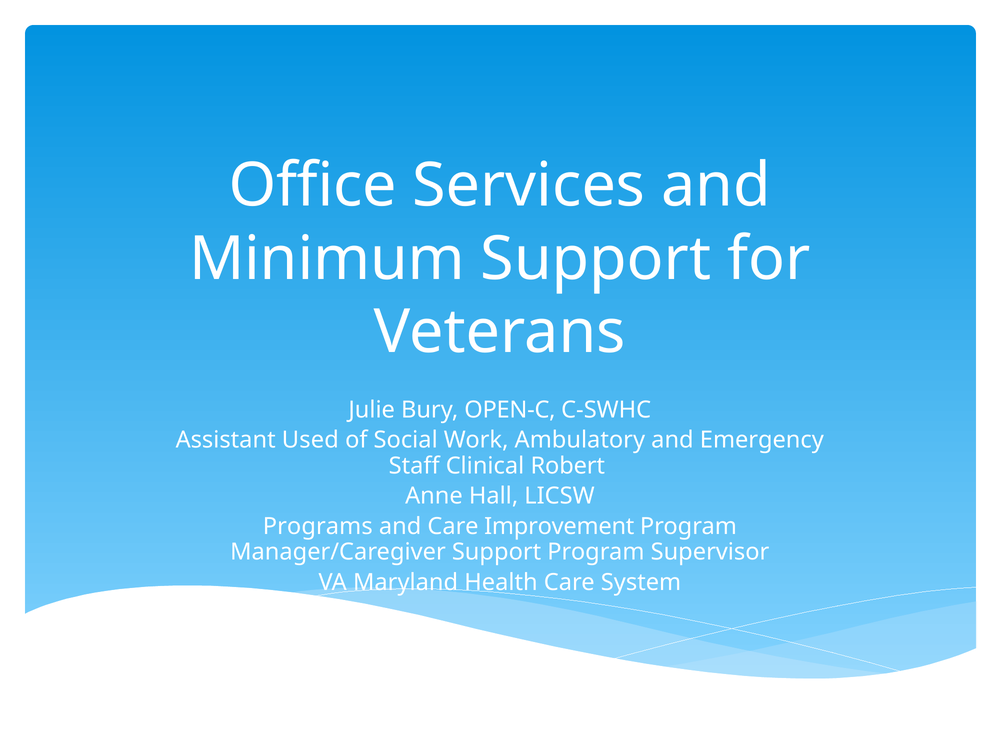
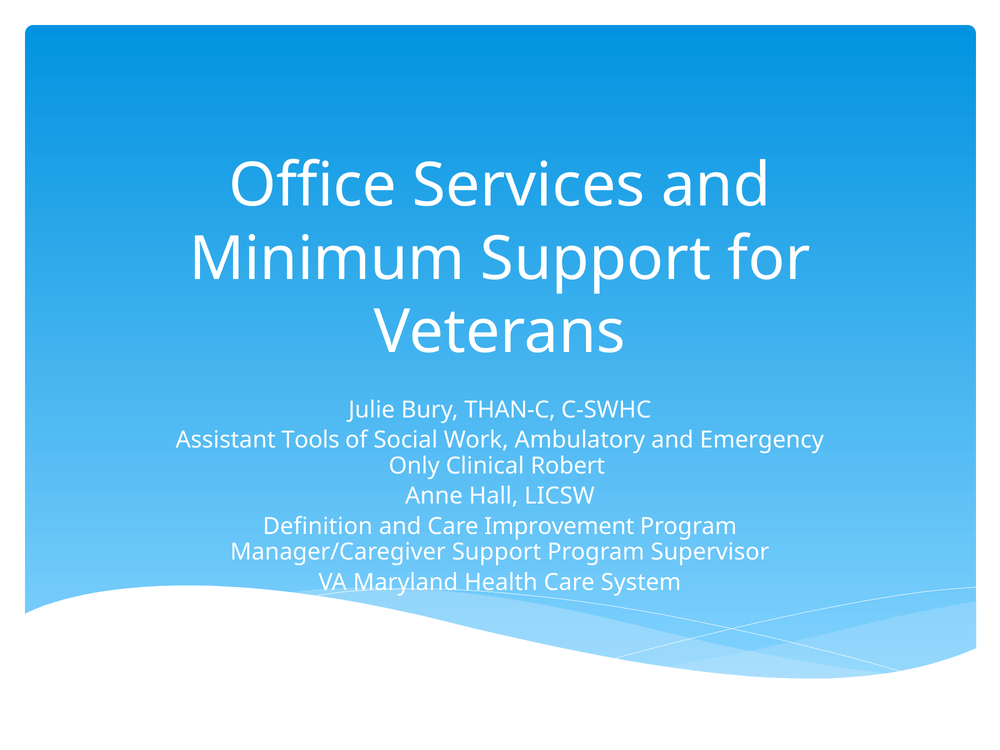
OPEN-C: OPEN-C -> THAN-C
Used: Used -> Tools
Staff: Staff -> Only
Programs: Programs -> Definition
